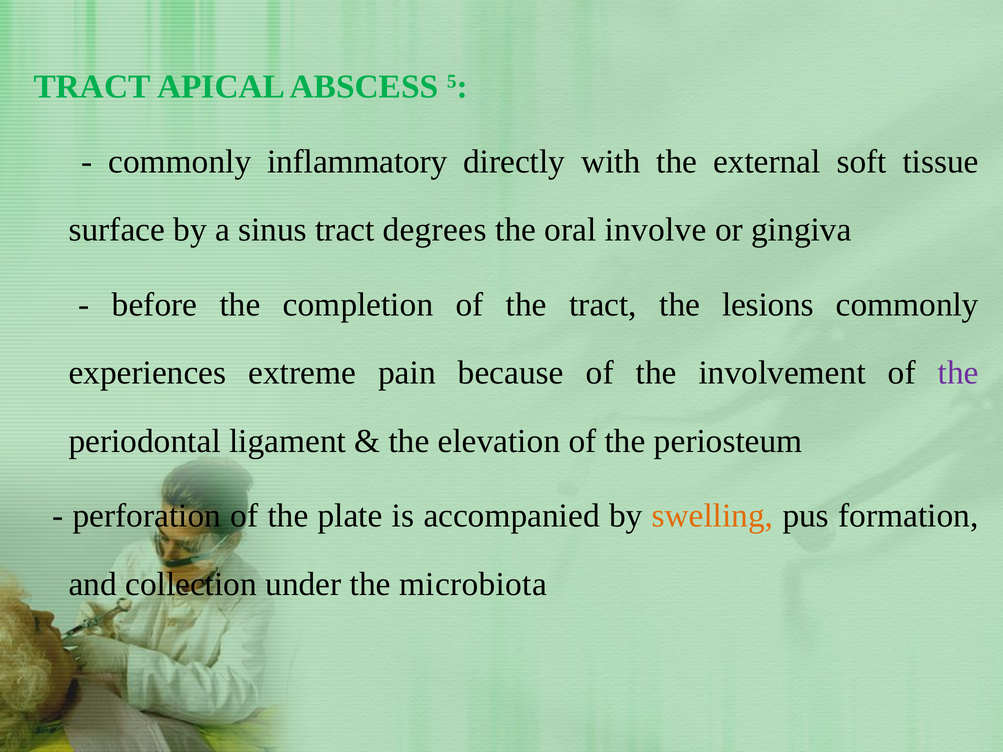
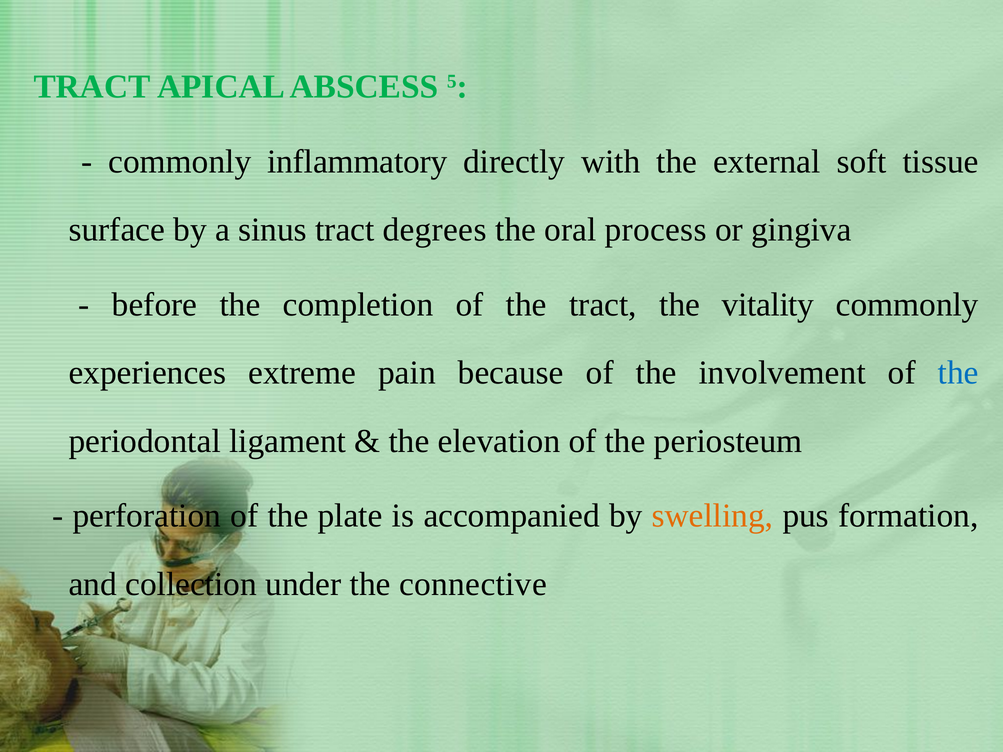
involve: involve -> process
lesions: lesions -> vitality
the at (958, 373) colour: purple -> blue
microbiota: microbiota -> connective
